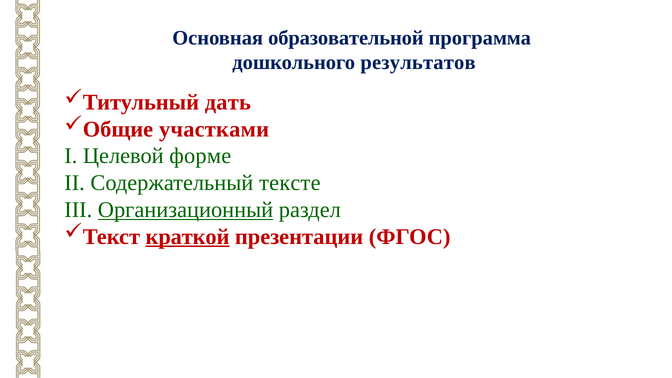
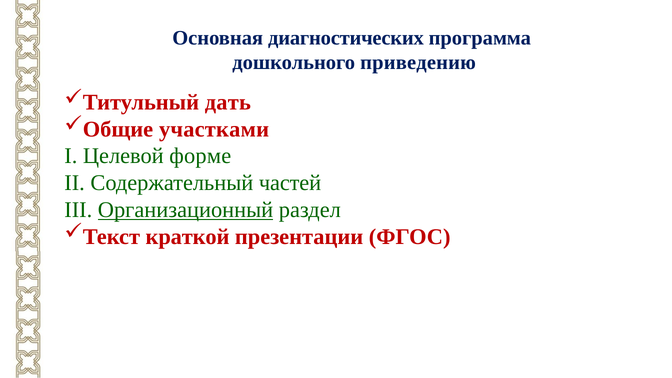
образовательной: образовательной -> диагностических
результатов: результатов -> приведению
тексте: тексте -> частей
краткой underline: present -> none
